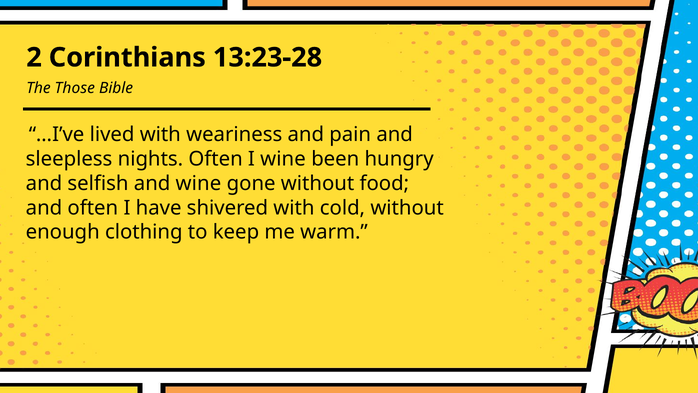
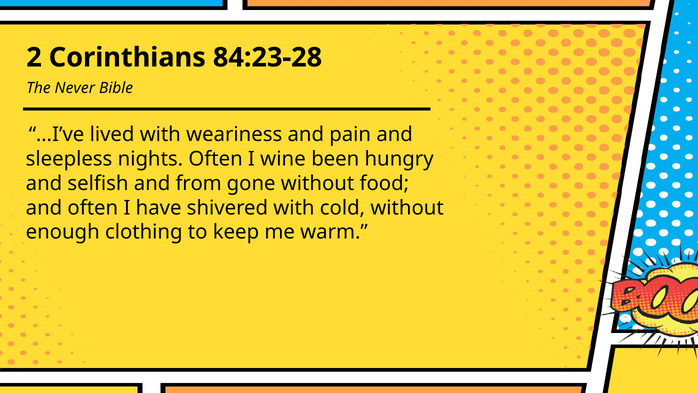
13:23-28: 13:23-28 -> 84:23-28
Those: Those -> Never
and wine: wine -> from
